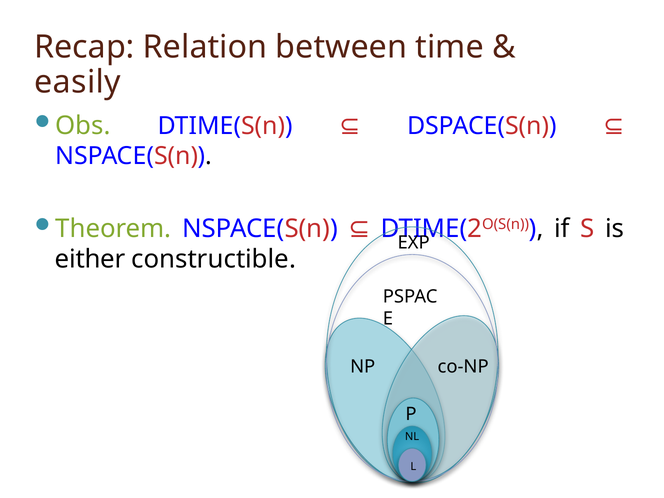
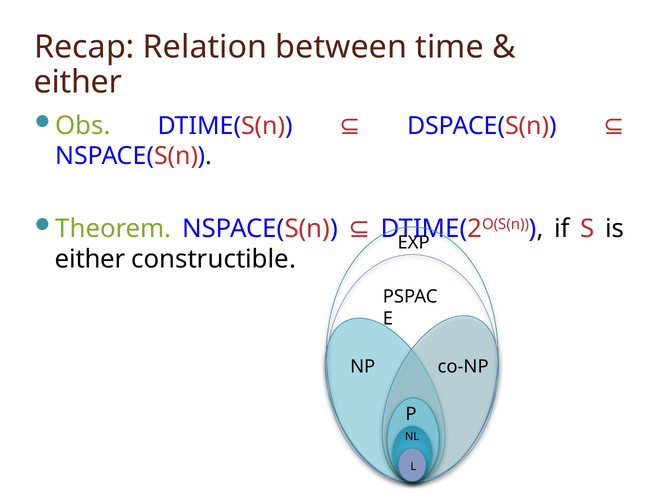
easily at (78, 82): easily -> either
